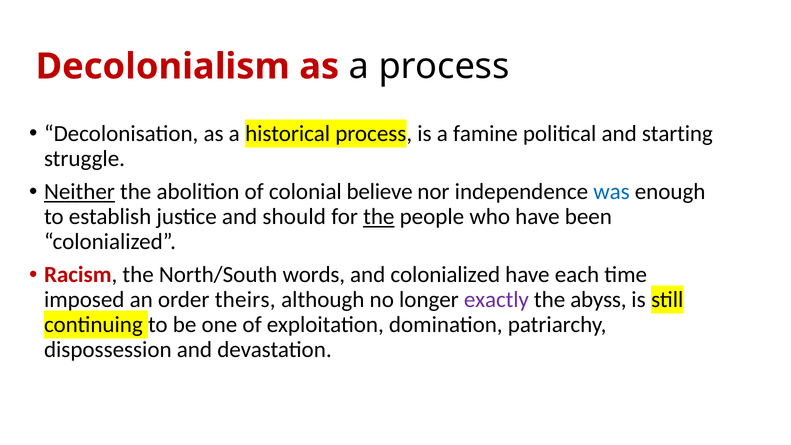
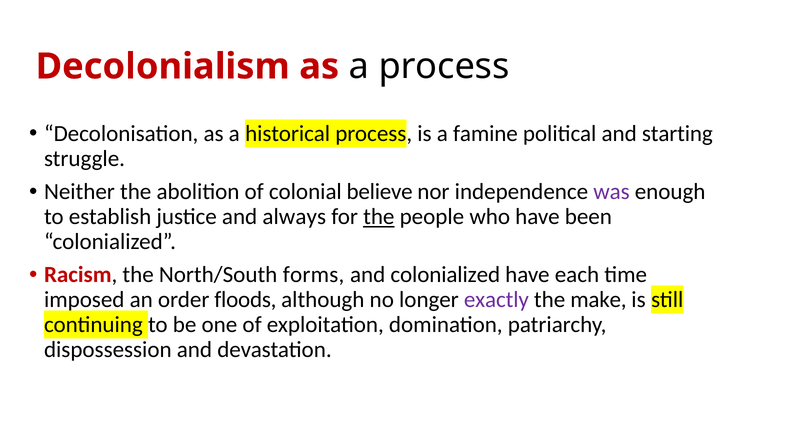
Neither underline: present -> none
was colour: blue -> purple
should: should -> always
words: words -> forms
theirs: theirs -> floods
abyss: abyss -> make
